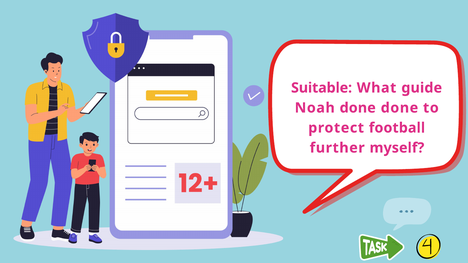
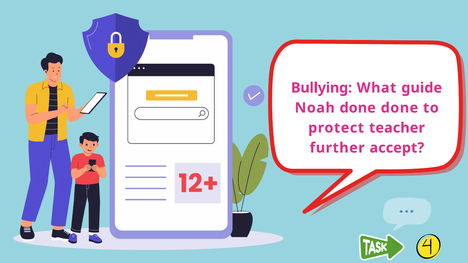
Suitable: Suitable -> Bullying
football: football -> teacher
myself: myself -> accept
